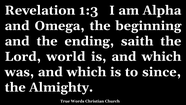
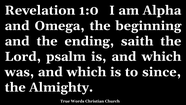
1:3: 1:3 -> 1:0
world: world -> psalm
